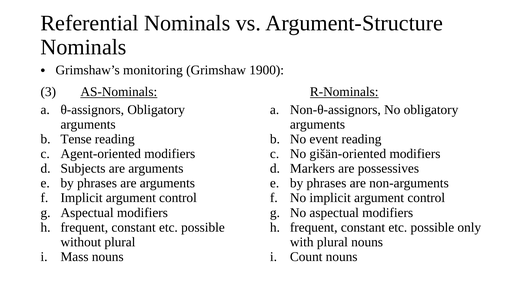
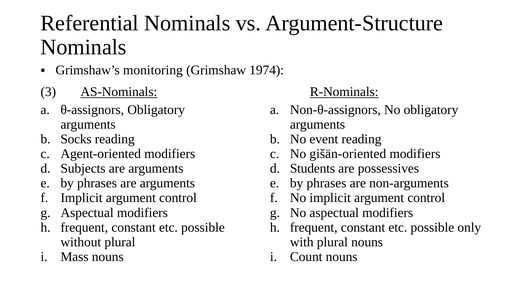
1900: 1900 -> 1974
Tense: Tense -> Socks
Markers: Markers -> Students
